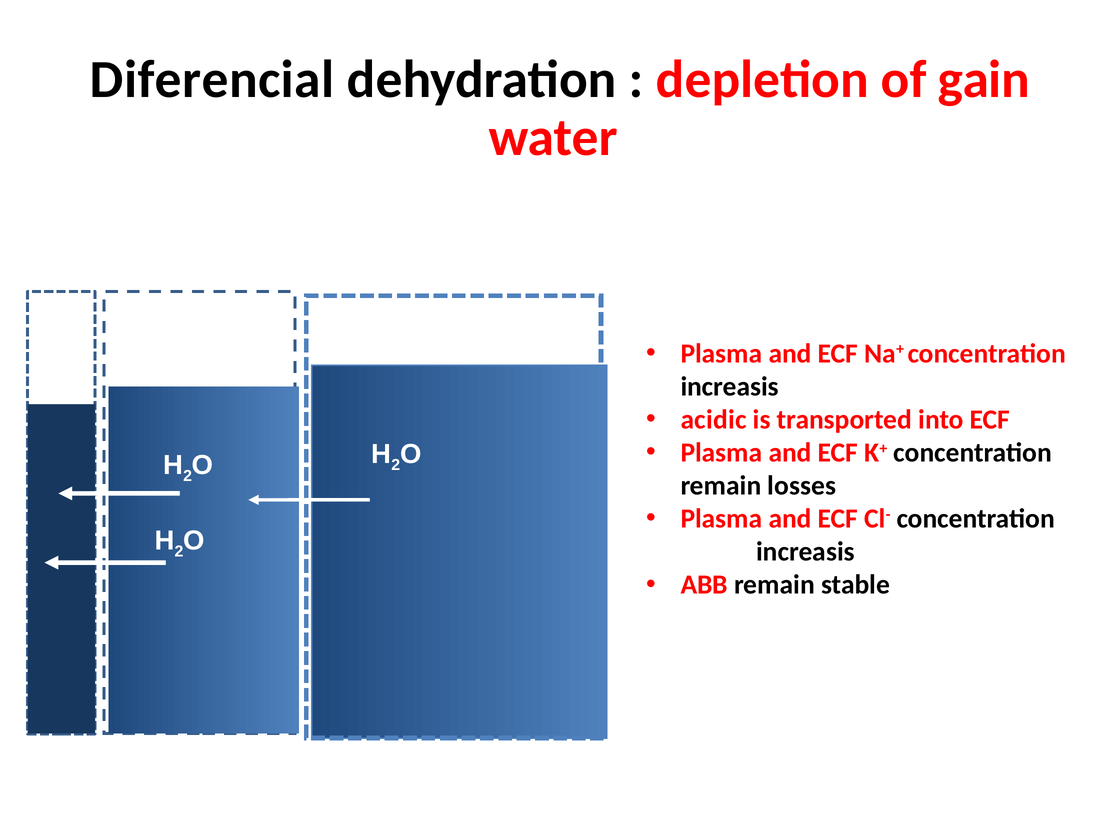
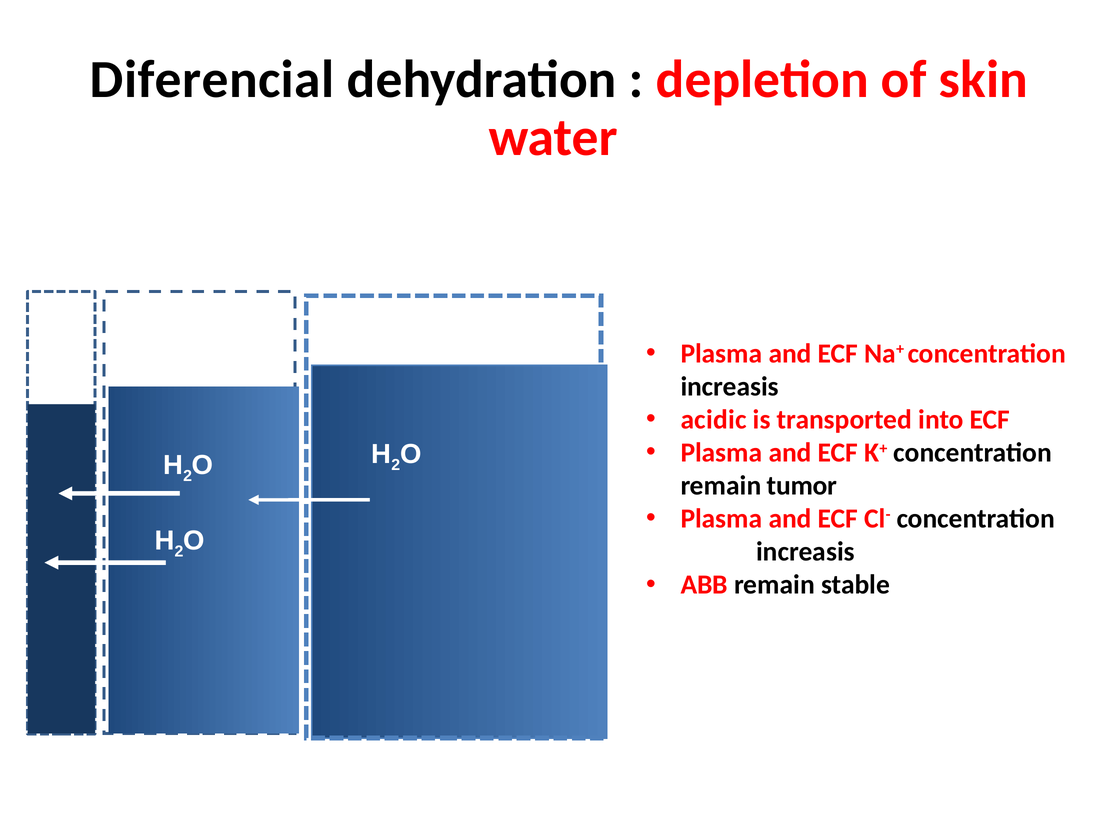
gain: gain -> skin
losses: losses -> tumor
